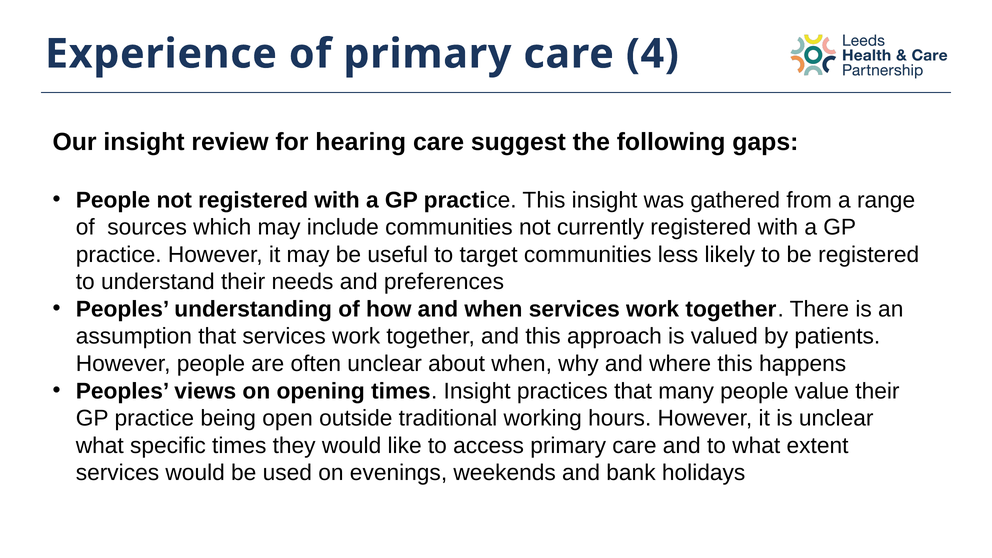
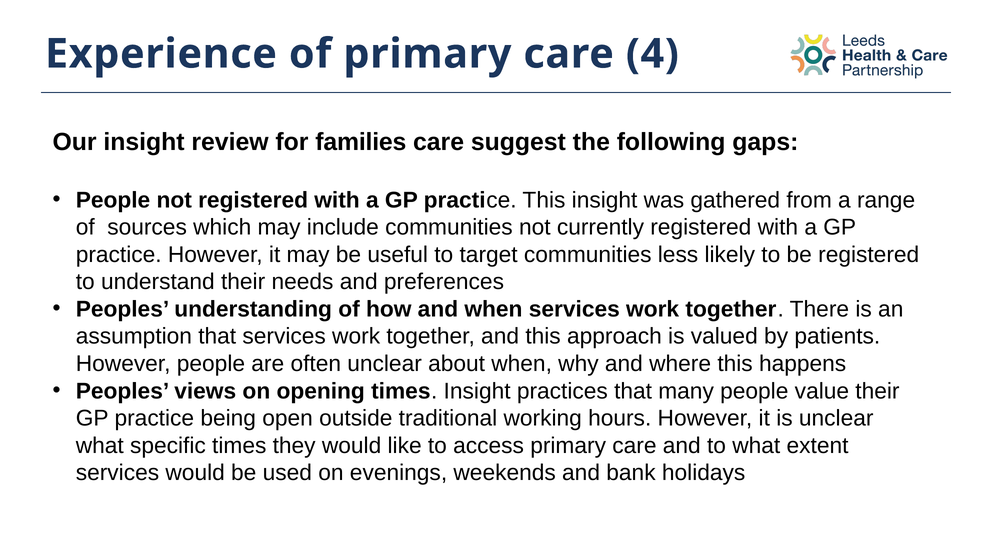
hearing: hearing -> families
